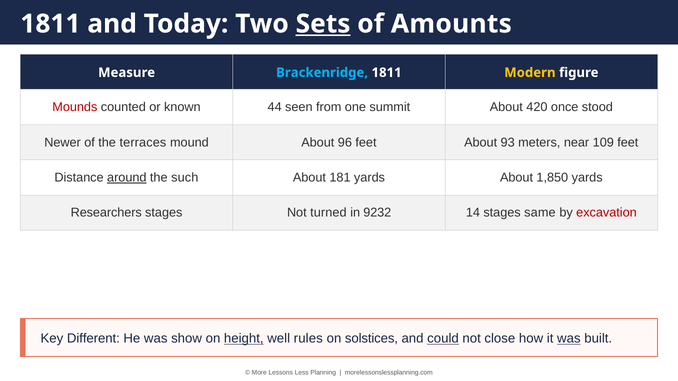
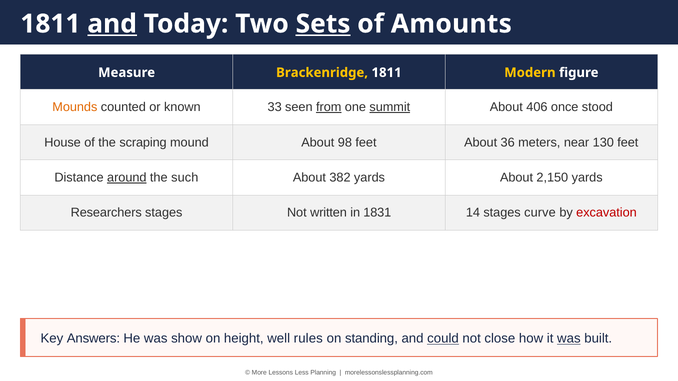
and at (112, 24) underline: none -> present
Brackenridge colour: light blue -> yellow
Mounds colour: red -> orange
44: 44 -> 33
from underline: none -> present
summit underline: none -> present
420: 420 -> 406
Newer: Newer -> House
terraces: terraces -> scraping
96: 96 -> 98
93: 93 -> 36
109: 109 -> 130
181: 181 -> 382
1,850: 1,850 -> 2,150
turned: turned -> written
9232: 9232 -> 1831
same: same -> curve
Different: Different -> Answers
height underline: present -> none
solstices: solstices -> standing
